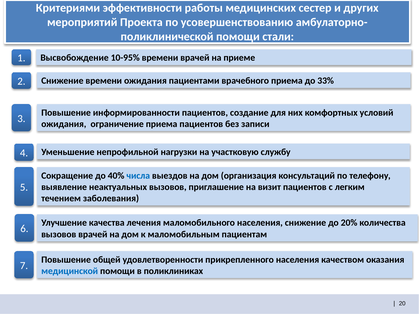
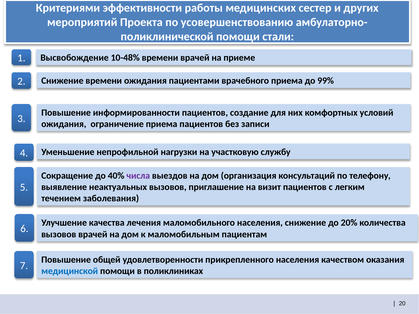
10-95%: 10-95% -> 10-48%
33%: 33% -> 99%
числа colour: blue -> purple
